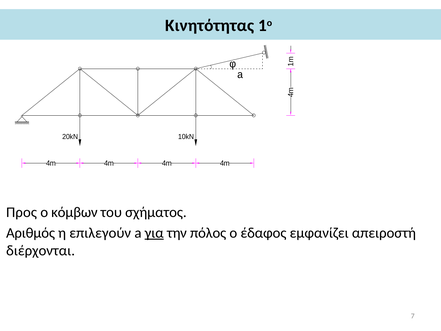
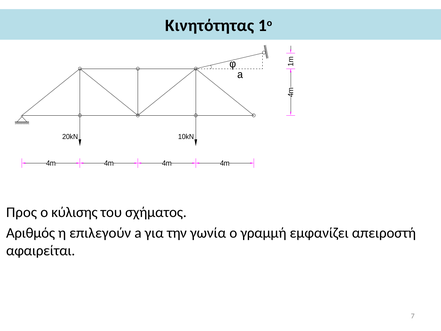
κόμβων: κόμβων -> κύλισης
για underline: present -> none
πόλος: πόλος -> γωνία
έδαφος: έδαφος -> γραμμή
διέρχονται: διέρχονται -> αφαιρείται
